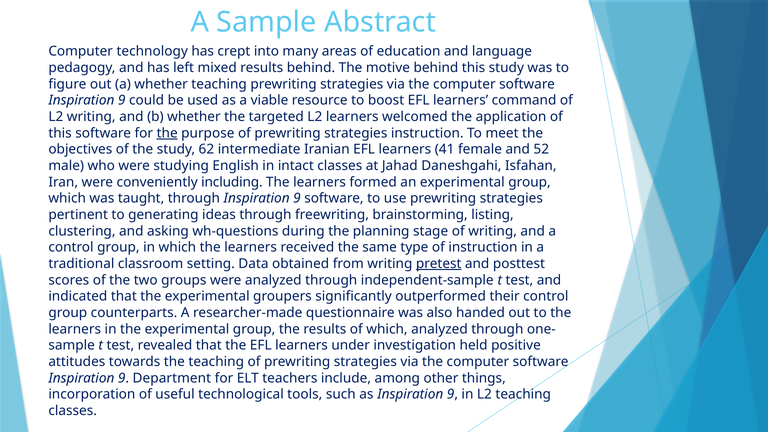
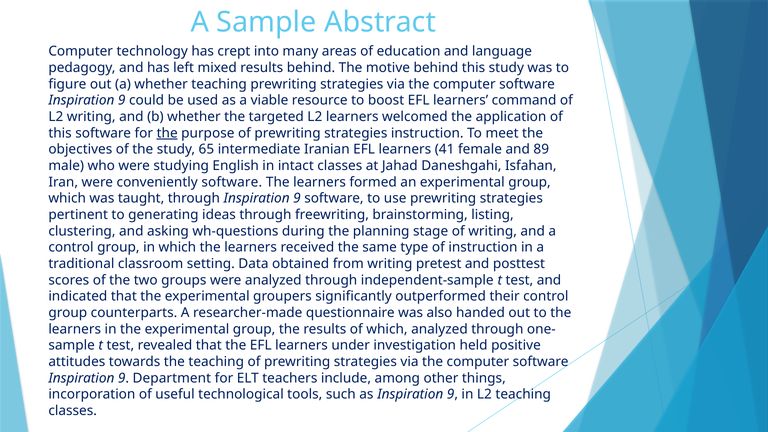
62: 62 -> 65
52: 52 -> 89
conveniently including: including -> software
pretest underline: present -> none
